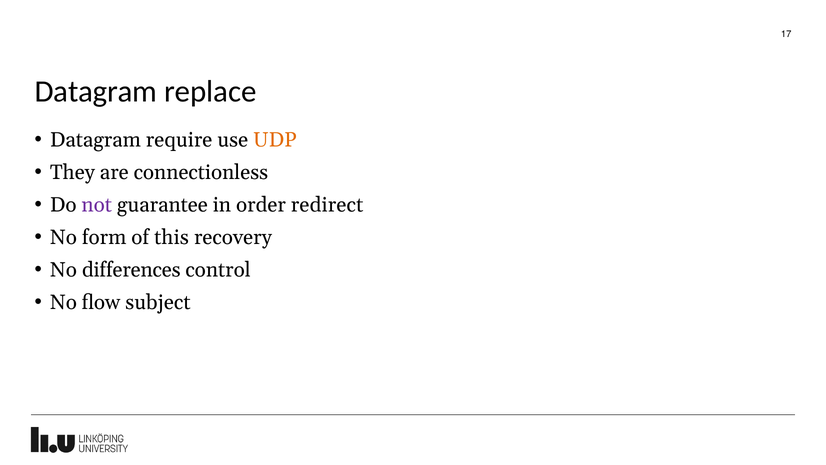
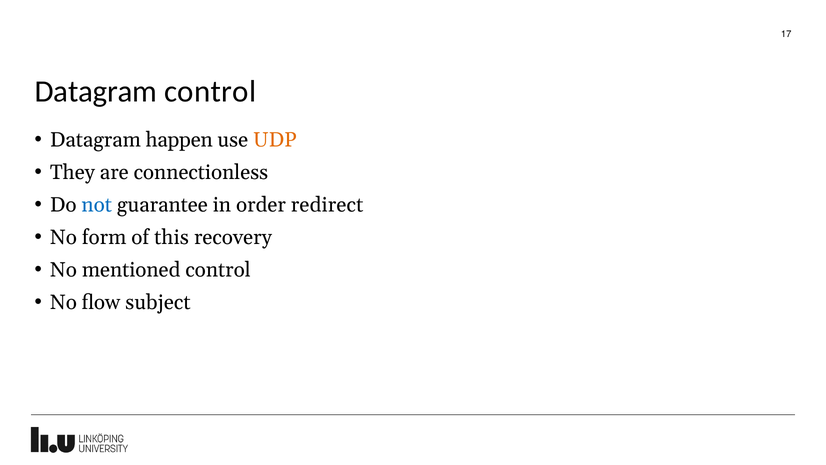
Datagram replace: replace -> control
require: require -> happen
not colour: purple -> blue
differences: differences -> mentioned
